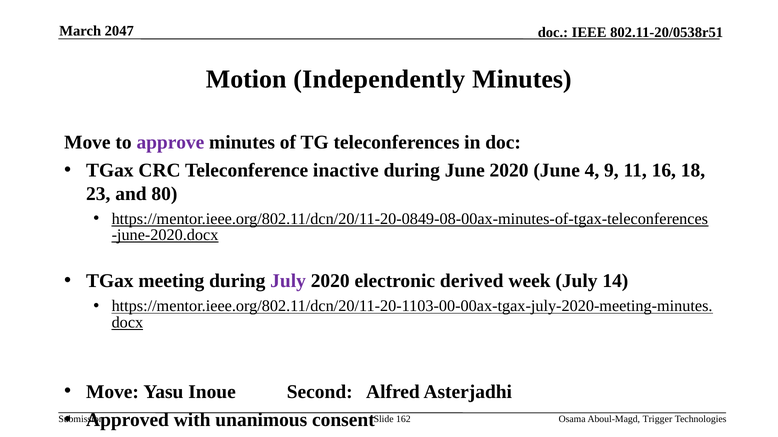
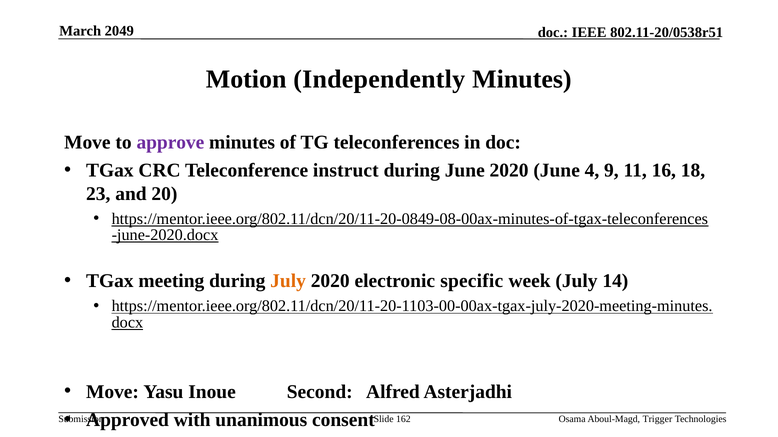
2047: 2047 -> 2049
inactive: inactive -> instruct
80: 80 -> 20
July at (288, 281) colour: purple -> orange
derived: derived -> specific
